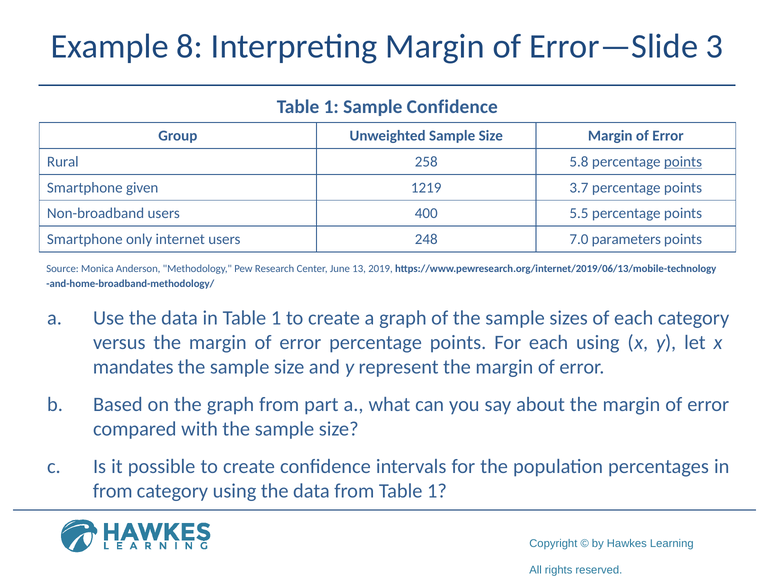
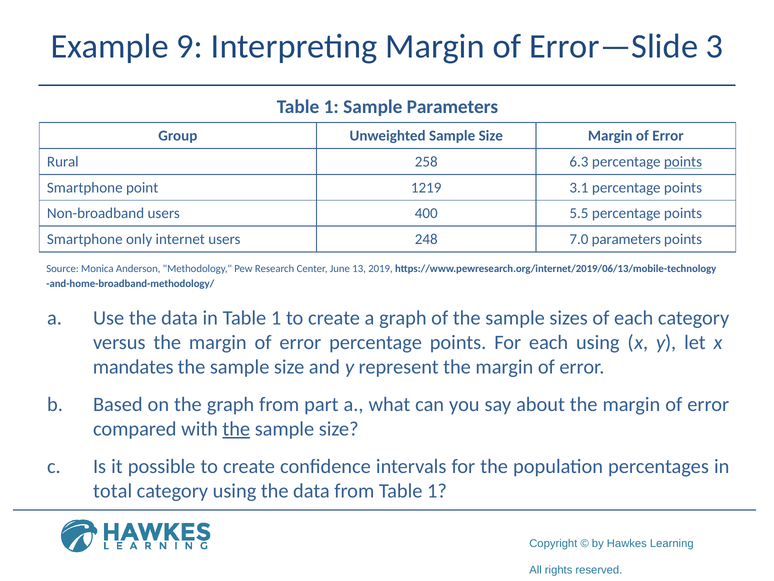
8: 8 -> 9
Sample Confidence: Confidence -> Parameters
5.8: 5.8 -> 6.3
given: given -> point
3.7: 3.7 -> 3.1
the at (236, 429) underline: none -> present
from at (113, 491): from -> total
